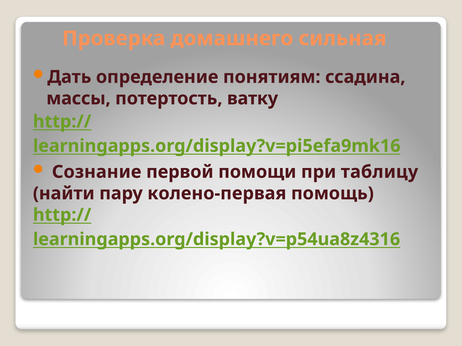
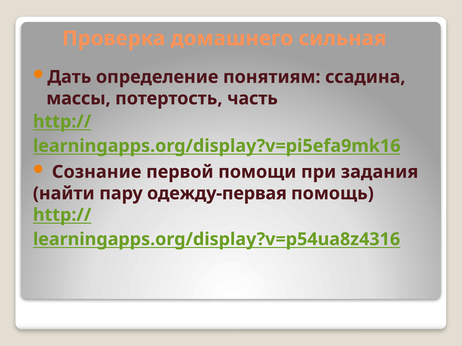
ватку: ватку -> часть
таблицу: таблицу -> задания
колено-первая: колено-первая -> одежду-первая
